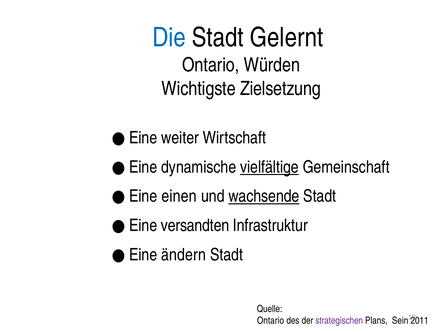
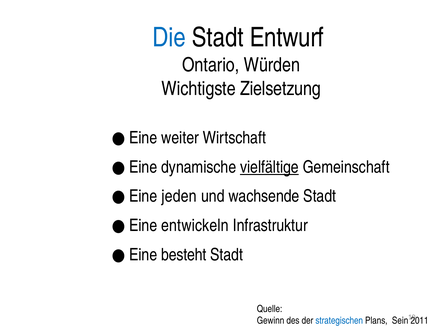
Gelernt: Gelernt -> Entwurf
einen: einen -> jeden
wachsende underline: present -> none
versandten: versandten -> entwickeln
ändern: ändern -> besteht
Ontario at (271, 320): Ontario -> Gewinn
strategischen colour: purple -> blue
